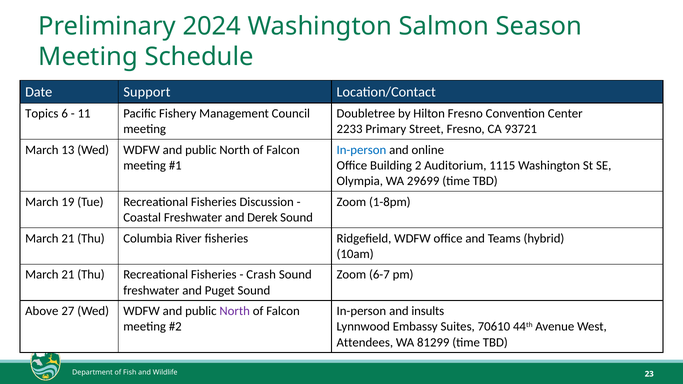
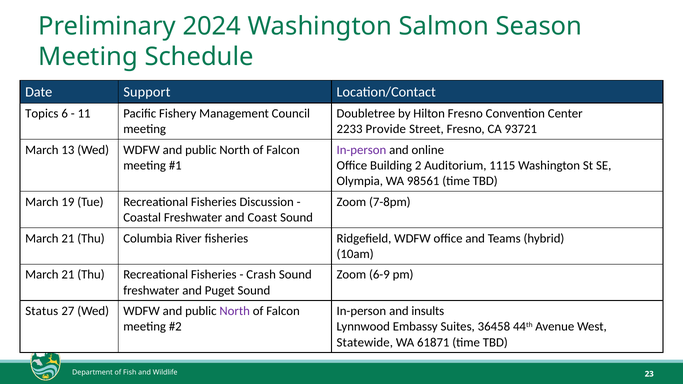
Primary: Primary -> Provide
In-person at (361, 150) colour: blue -> purple
29699: 29699 -> 98561
1-8pm: 1-8pm -> 7-8pm
Derek: Derek -> Coast
6-7: 6-7 -> 6-9
Above: Above -> Status
70610: 70610 -> 36458
Attendees: Attendees -> Statewide
81299: 81299 -> 61871
